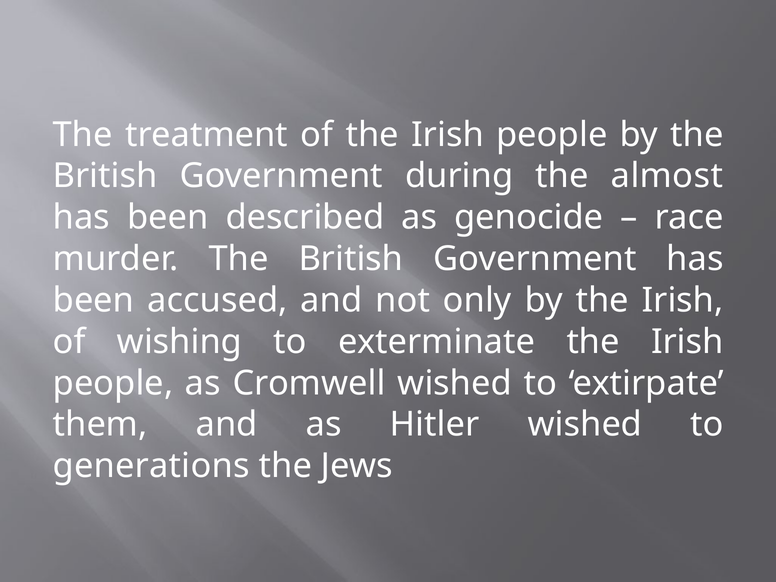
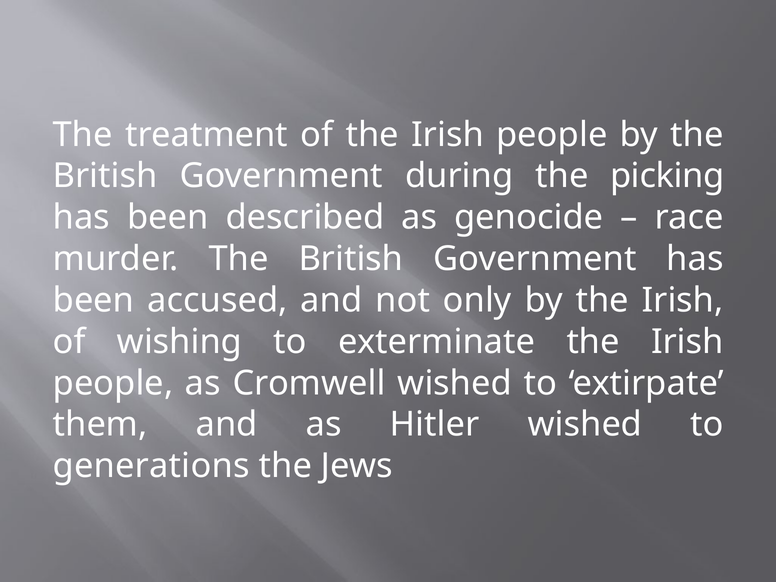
almost: almost -> picking
